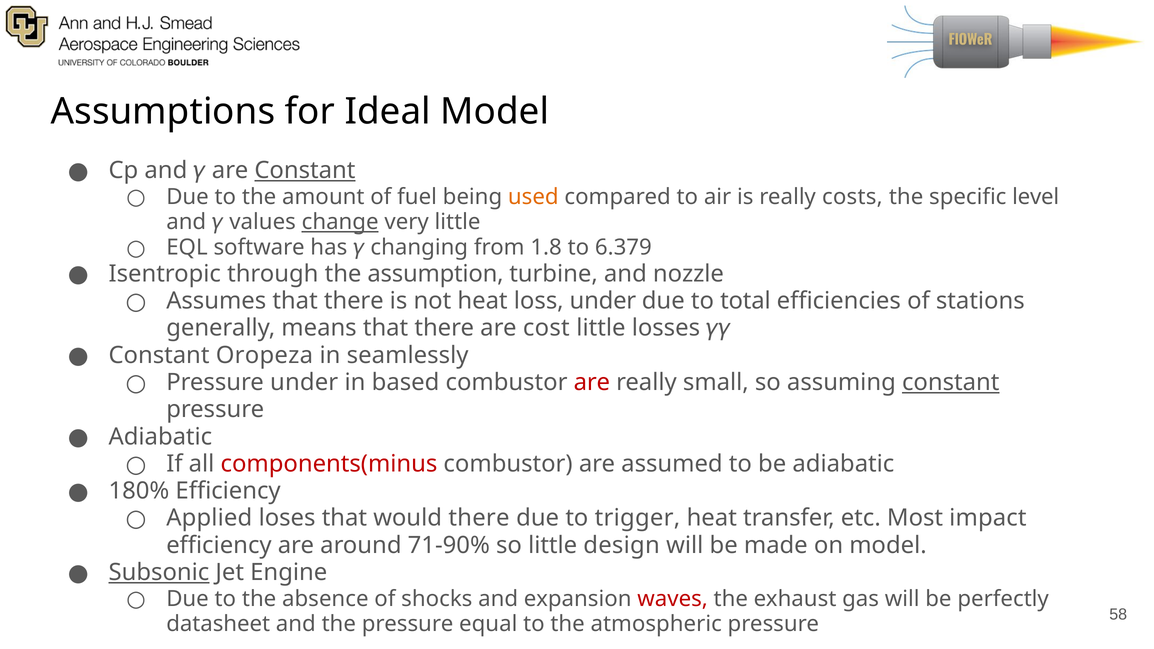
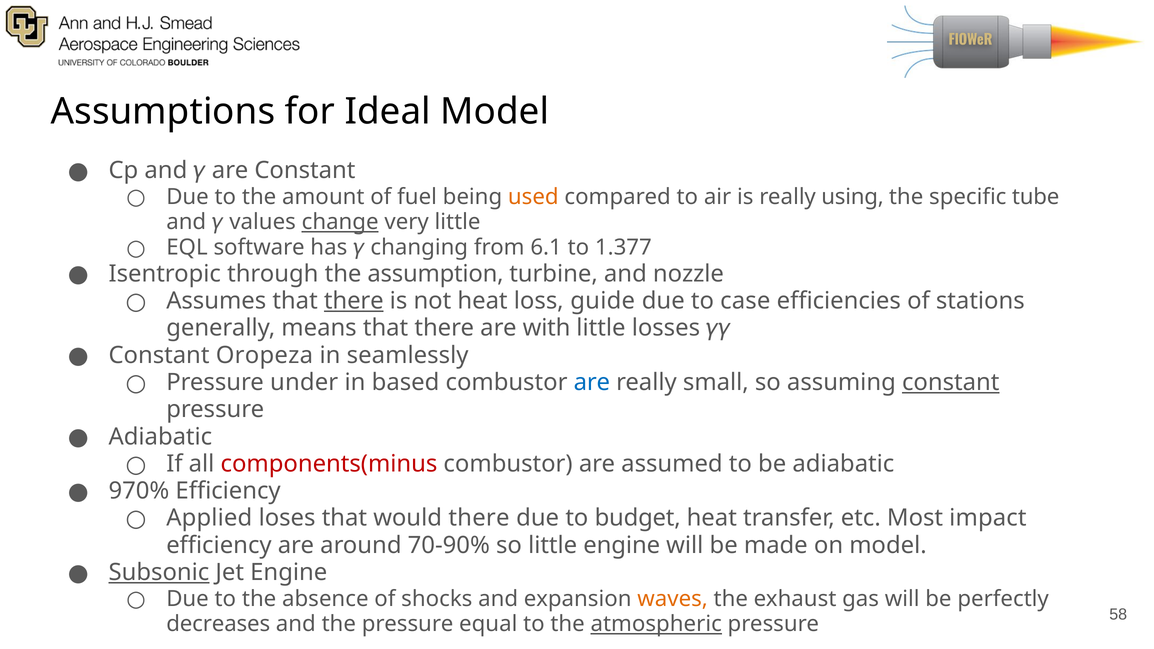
Constant at (305, 170) underline: present -> none
costs: costs -> using
level: level -> tube
1.8: 1.8 -> 6.1
6.379: 6.379 -> 1.377
there at (354, 301) underline: none -> present
loss under: under -> guide
total: total -> case
cost: cost -> with
are at (592, 382) colour: red -> blue
180%: 180% -> 970%
trigger: trigger -> budget
71-90%: 71-90% -> 70-90%
little design: design -> engine
waves colour: red -> orange
datasheet: datasheet -> decreases
atmospheric underline: none -> present
